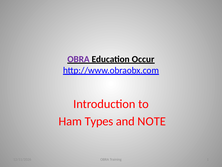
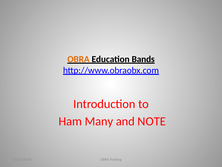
OBRA at (78, 59) colour: purple -> orange
Occur: Occur -> Bands
Types: Types -> Many
